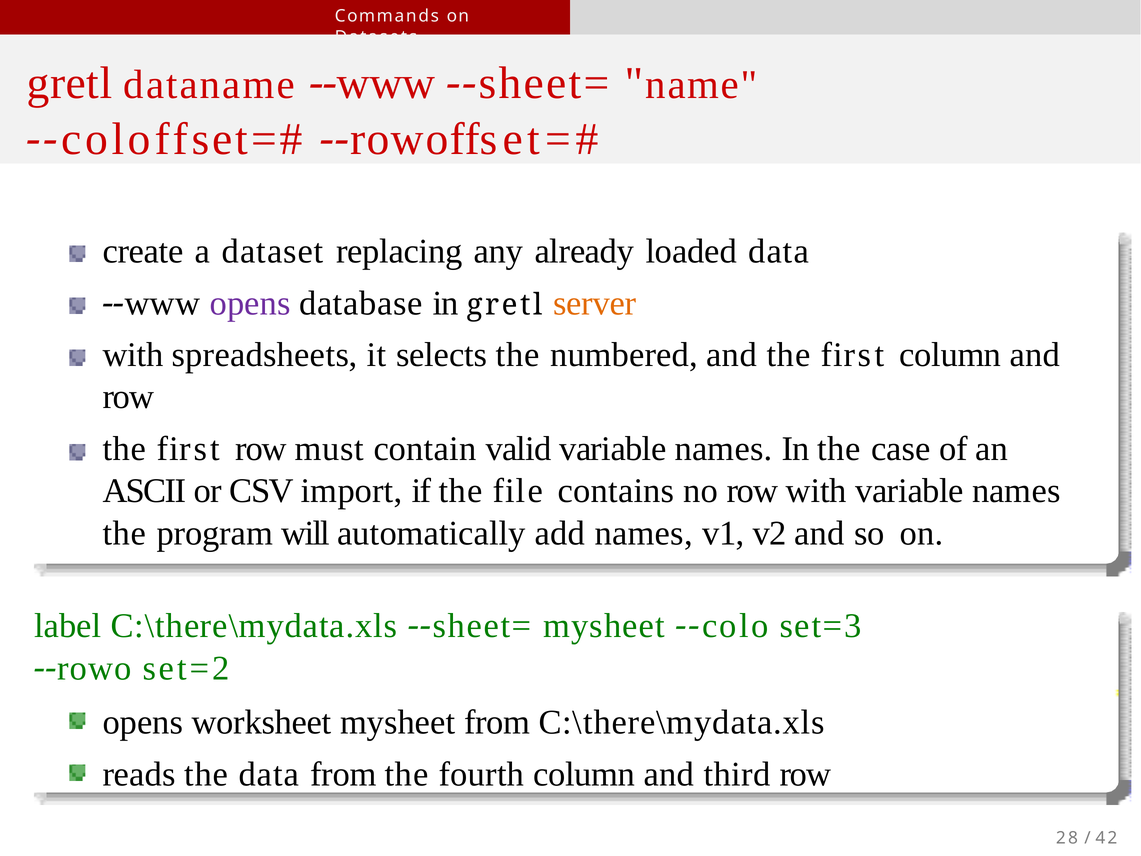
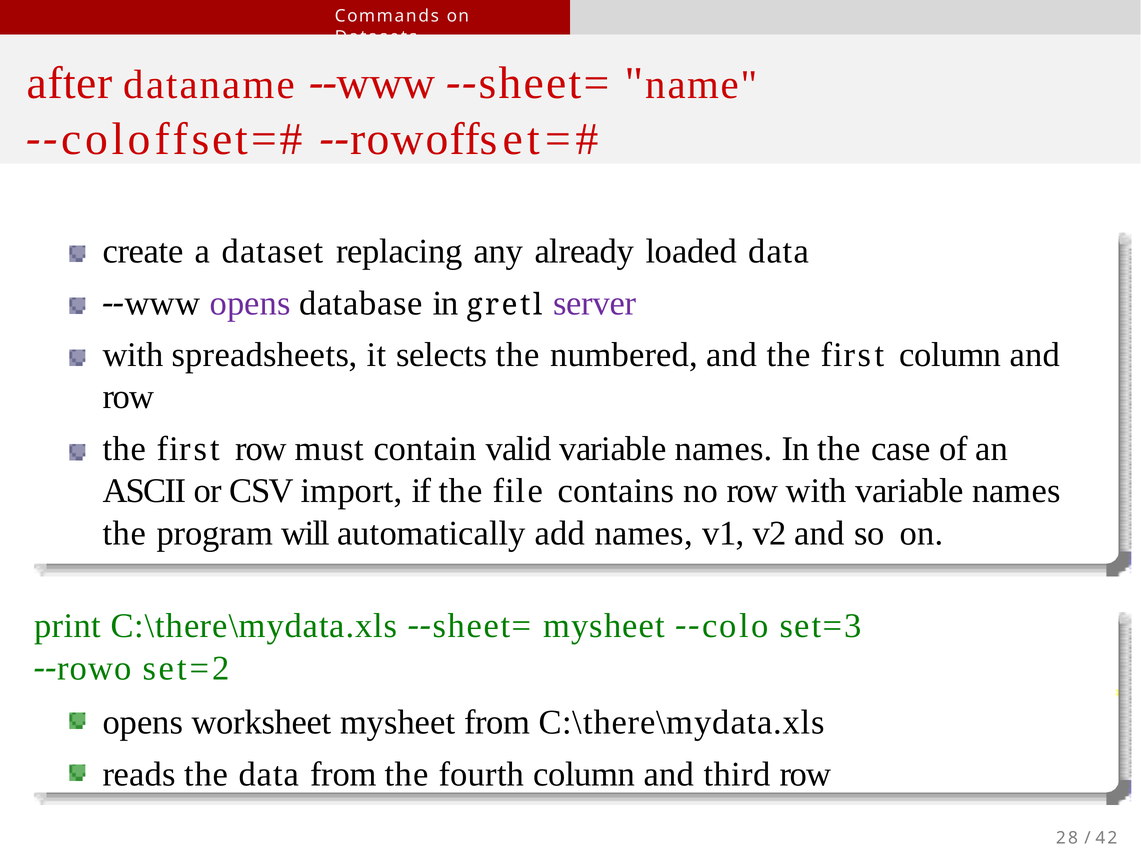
gretl at (70, 83): gretl -> after
server colour: orange -> purple
label: label -> print
